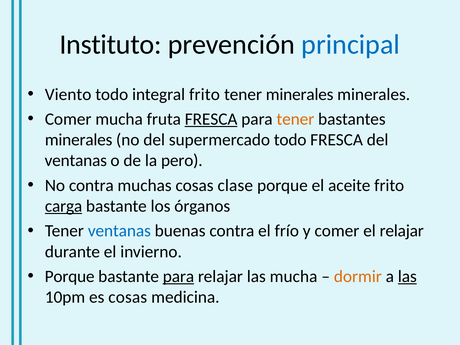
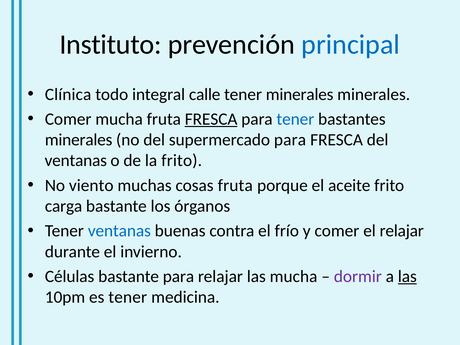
Viento: Viento -> Clínica
integral frito: frito -> calle
tener at (295, 119) colour: orange -> blue
supermercado todo: todo -> para
la pero: pero -> frito
No contra: contra -> viento
cosas clase: clase -> fruta
carga underline: present -> none
Porque at (70, 276): Porque -> Células
para at (178, 276) underline: present -> none
dormir colour: orange -> purple
es cosas: cosas -> tener
